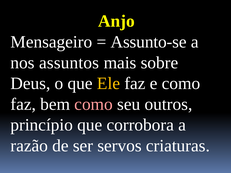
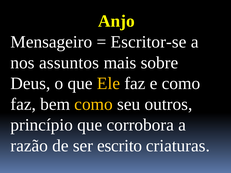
Assunto-se: Assunto-se -> Escritor-se
como at (94, 104) colour: pink -> yellow
servos: servos -> escrito
